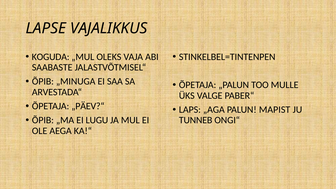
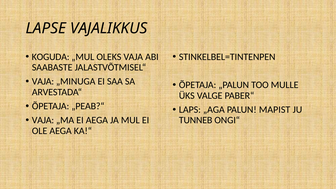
ÕPIB at (43, 81): ÕPIB -> VAJA
„PÄEV?“: „PÄEV?“ -> „PEAB?“
ÕPIB at (43, 120): ÕPIB -> VAJA
EI LUGU: LUGU -> AEGA
